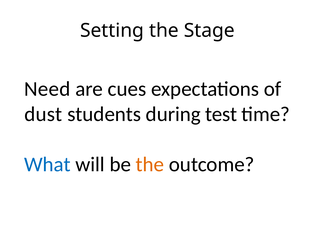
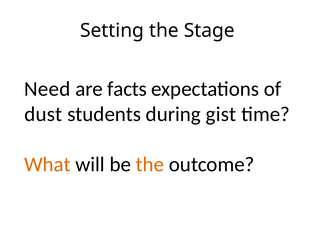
cues: cues -> facts
test: test -> gist
What colour: blue -> orange
